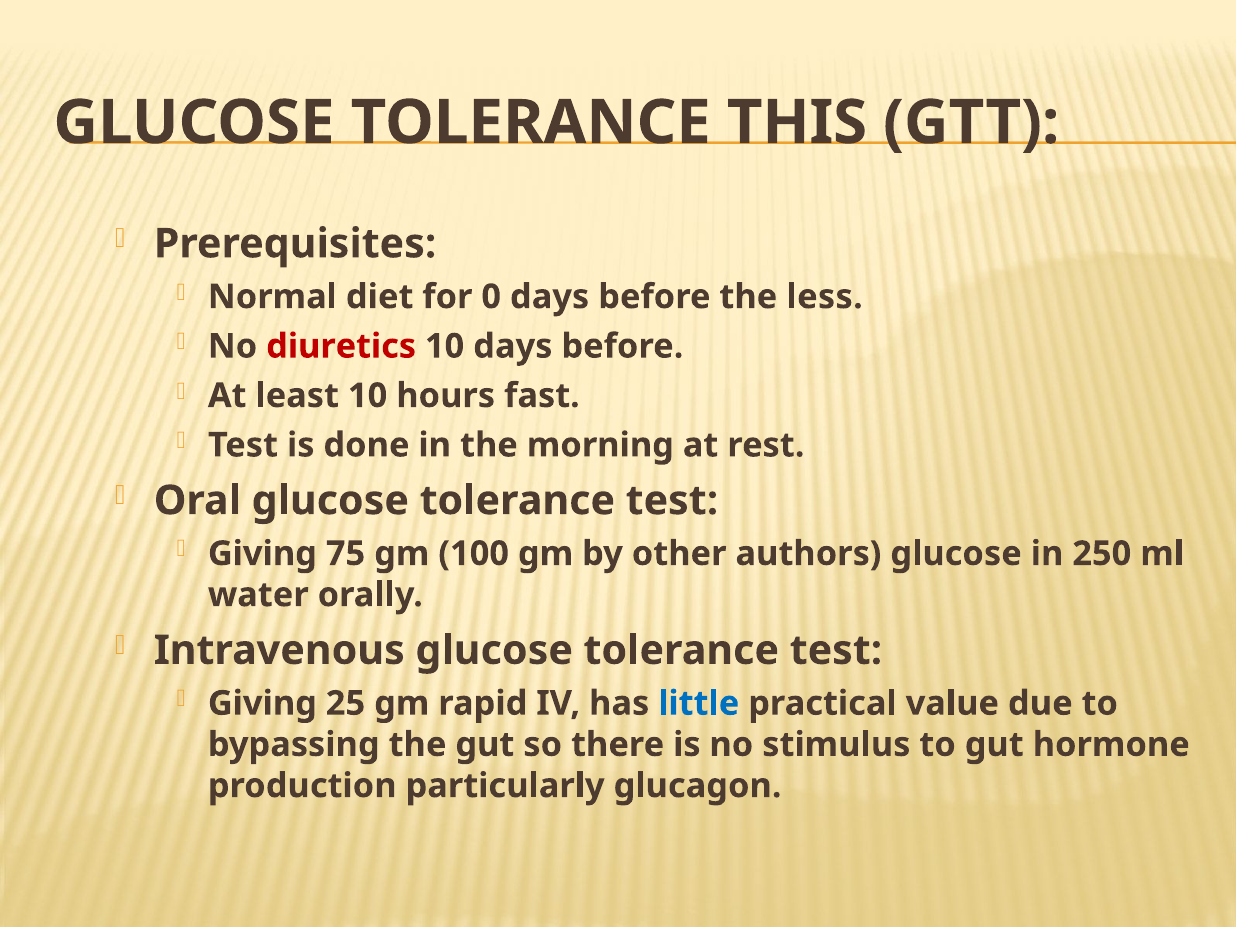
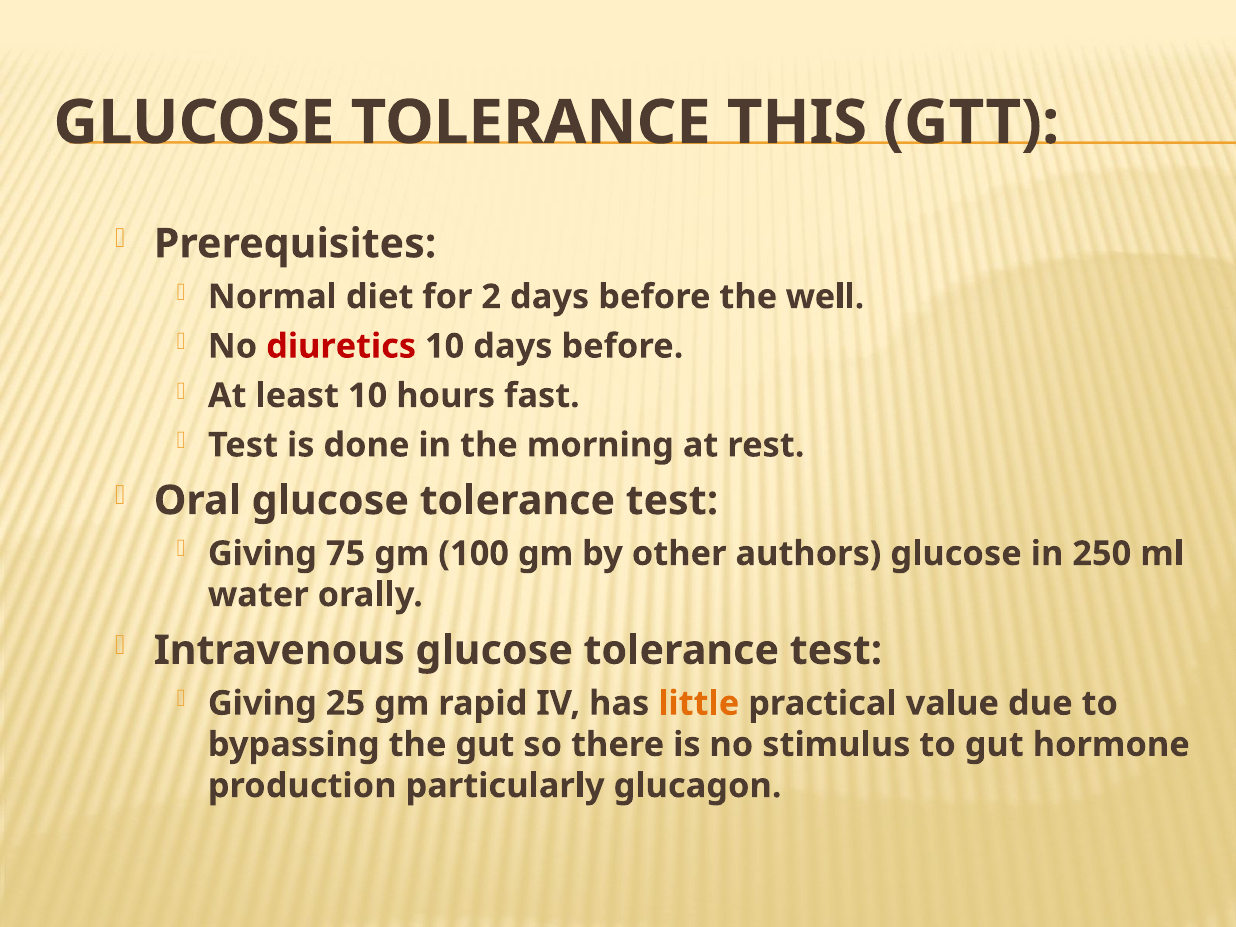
0: 0 -> 2
less: less -> well
little colour: blue -> orange
